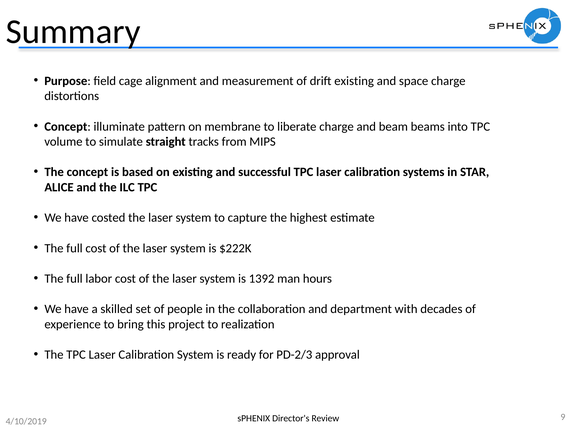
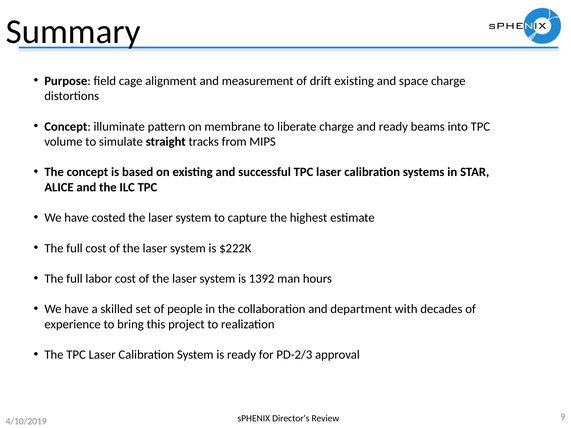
and beam: beam -> ready
